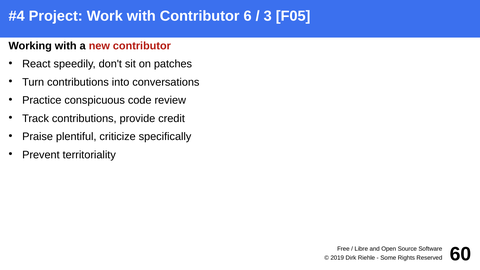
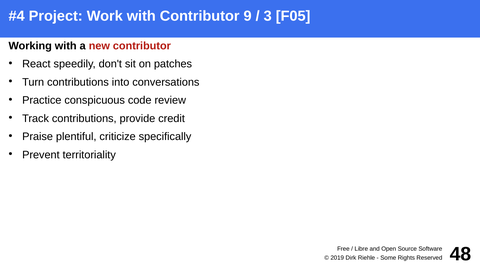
6: 6 -> 9
60: 60 -> 48
